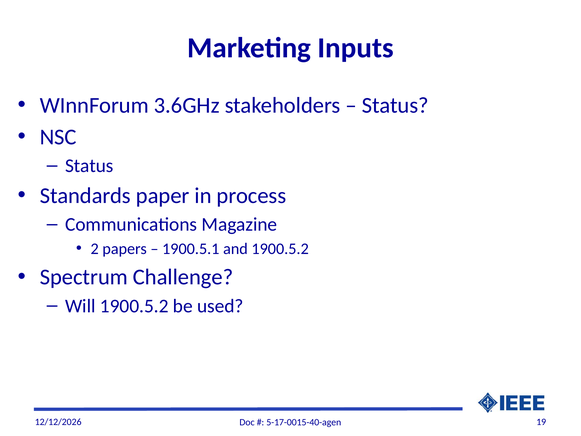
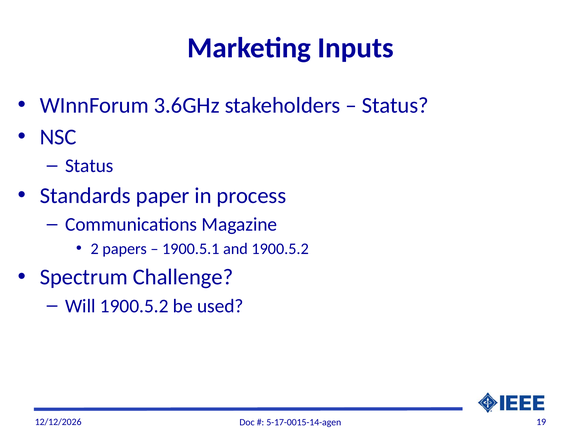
5-17-0015-40-agen: 5-17-0015-40-agen -> 5-17-0015-14-agen
